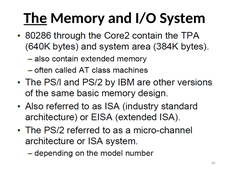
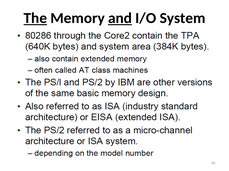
and underline: none -> present
